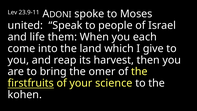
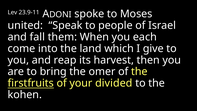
life: life -> fall
science: science -> divided
